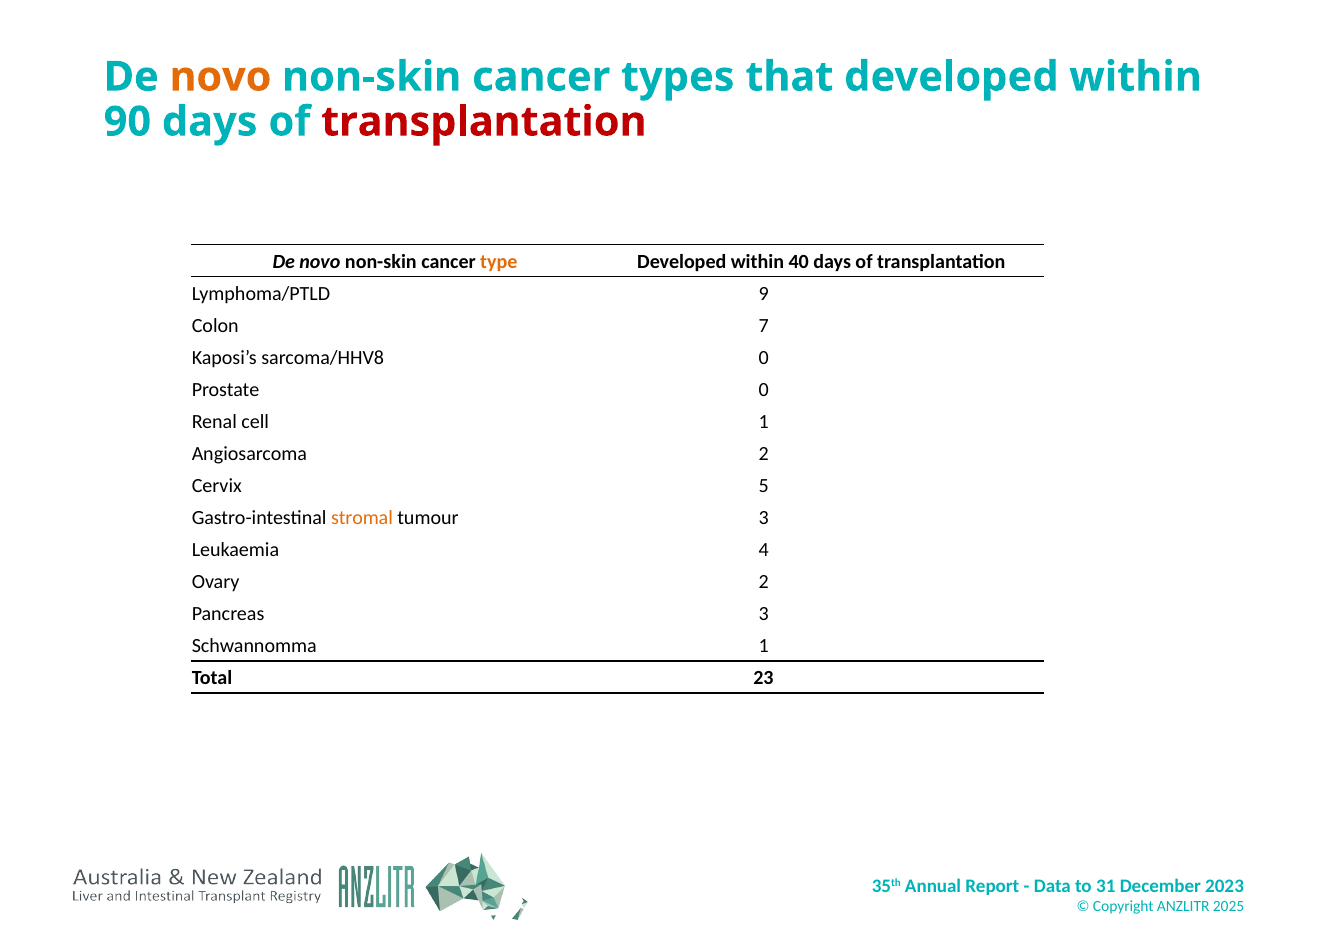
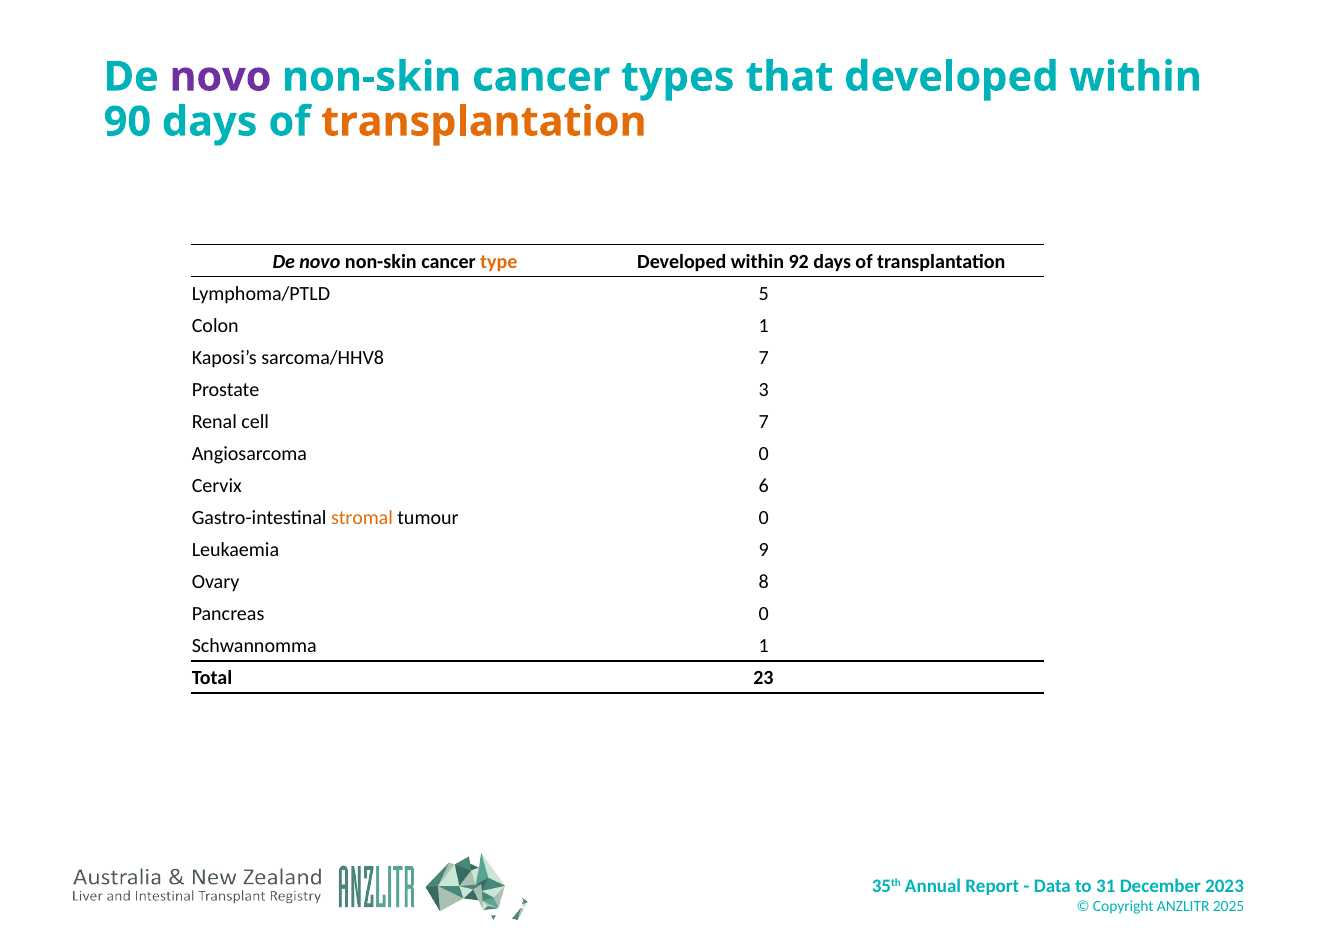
novo at (221, 77) colour: orange -> purple
transplantation at (484, 122) colour: red -> orange
40: 40 -> 92
9: 9 -> 5
Colon 7: 7 -> 1
sarcoma/HHV8 0: 0 -> 7
Prostate 0: 0 -> 3
cell 1: 1 -> 7
Angiosarcoma 2: 2 -> 0
5: 5 -> 6
tumour 3: 3 -> 0
4: 4 -> 9
Ovary 2: 2 -> 8
Pancreas 3: 3 -> 0
